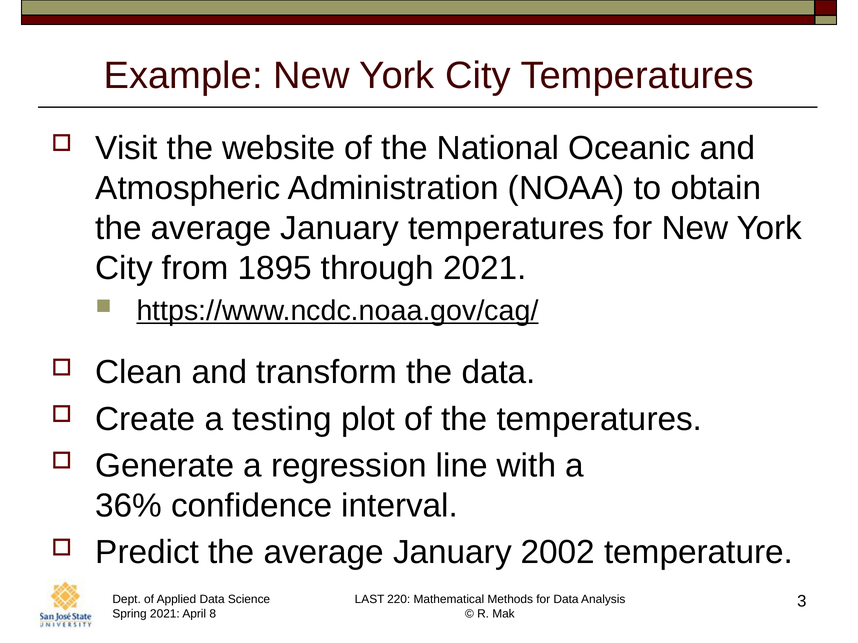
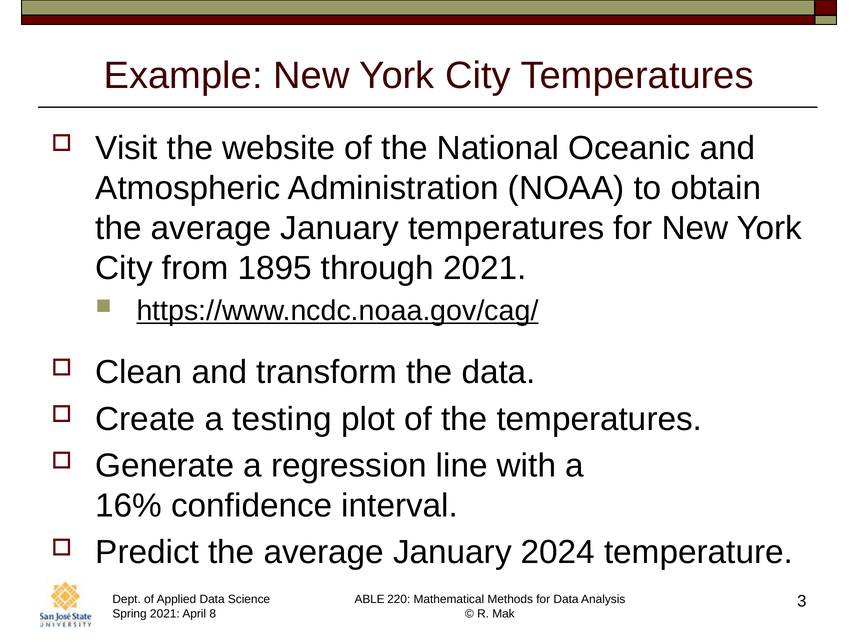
36%: 36% -> 16%
2002: 2002 -> 2024
LAST: LAST -> ABLE
